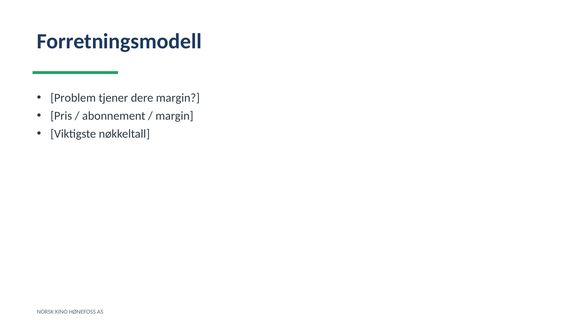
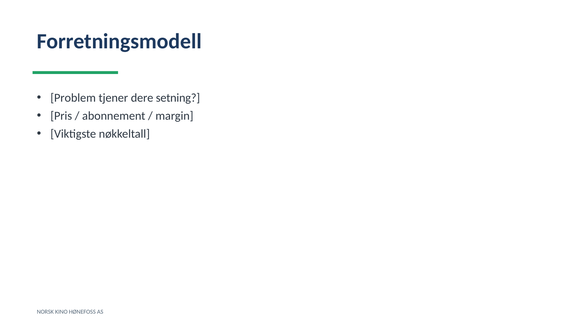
dere margin: margin -> setning
